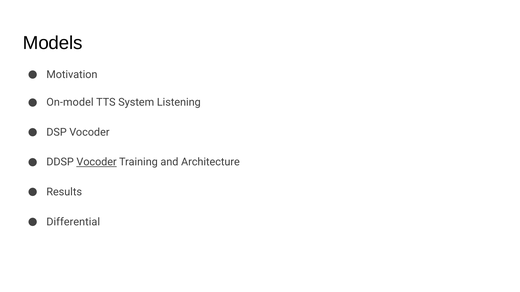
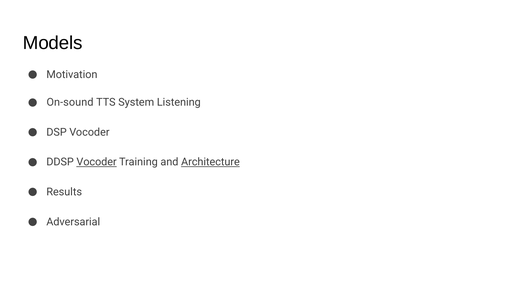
On-model: On-model -> On-sound
Architecture underline: none -> present
Differential: Differential -> Adversarial
